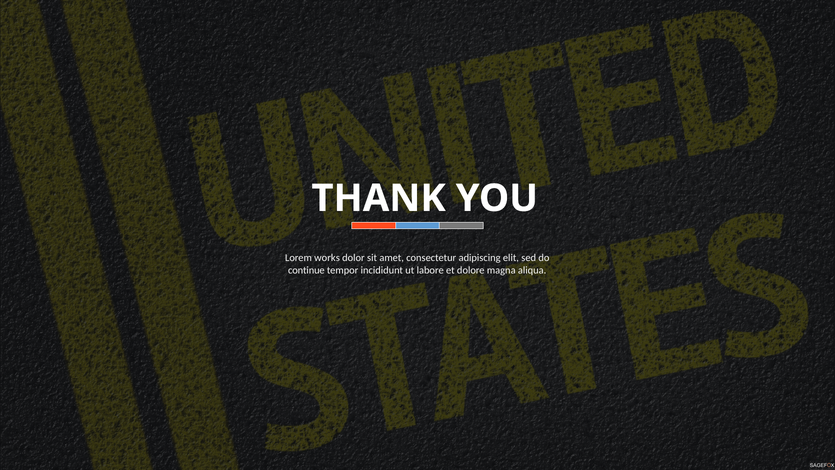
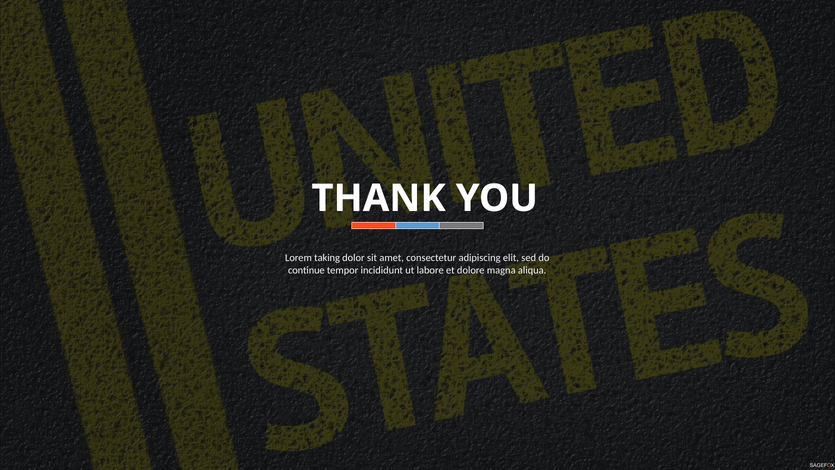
works: works -> taking
